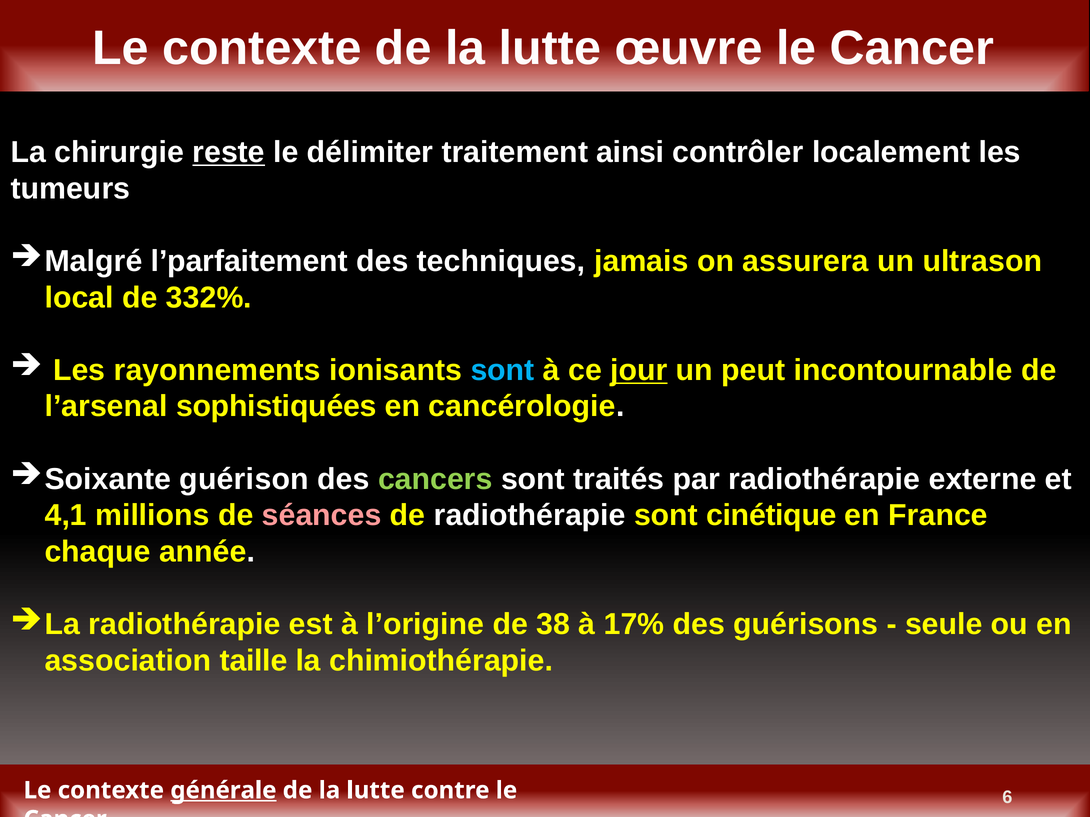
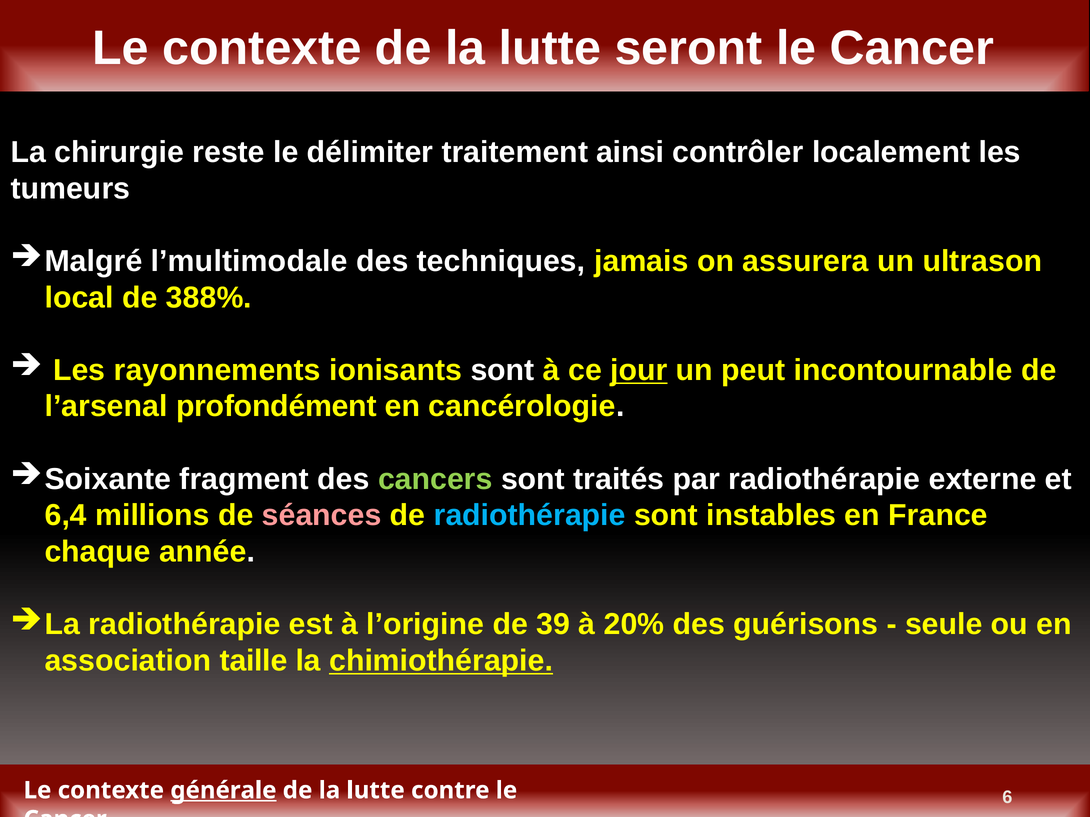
œuvre: œuvre -> seront
reste underline: present -> none
l’parfaitement: l’parfaitement -> l’multimodale
332%: 332% -> 388%
sont at (503, 370) colour: light blue -> white
sophistiquées: sophistiquées -> profondément
guérison: guérison -> fragment
4,1: 4,1 -> 6,4
radiothérapie at (530, 516) colour: white -> light blue
cinétique: cinétique -> instables
38: 38 -> 39
17%: 17% -> 20%
chimiothérapie underline: none -> present
